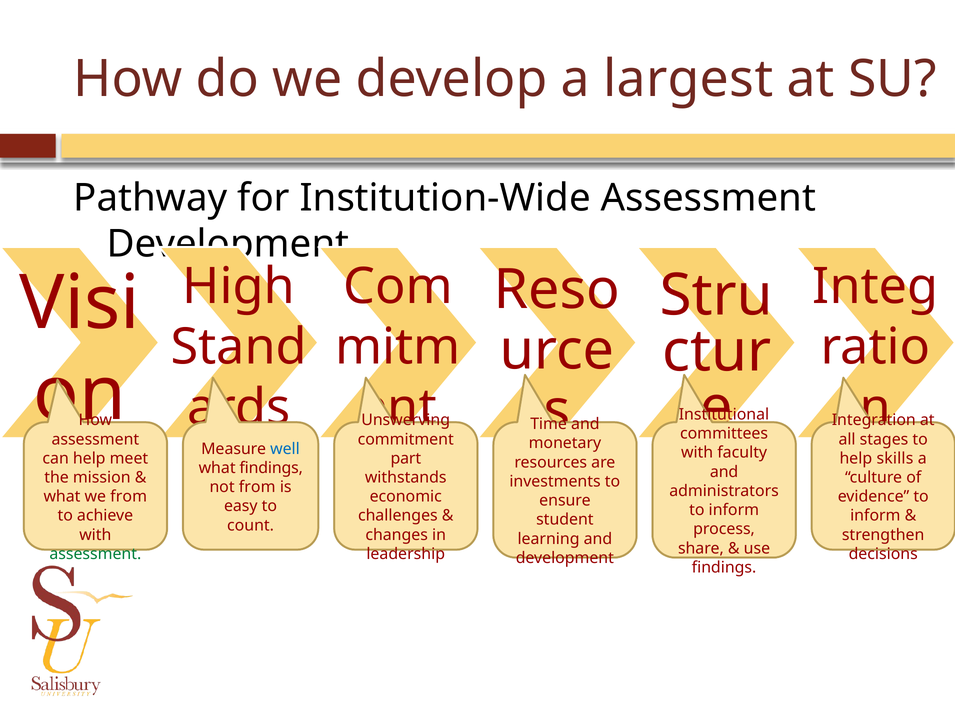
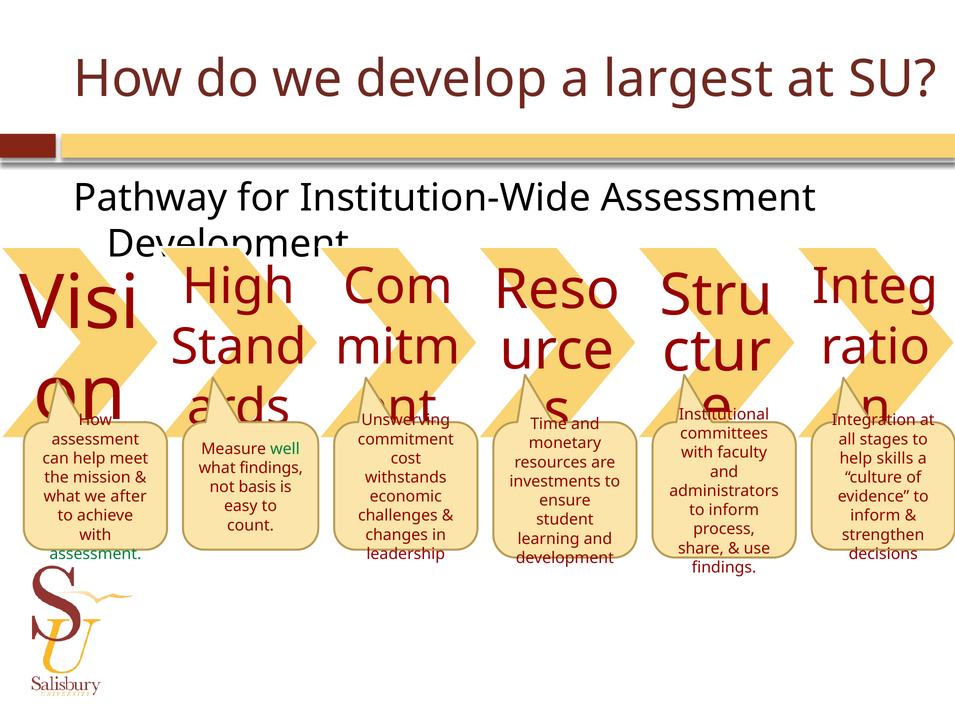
well colour: blue -> green
part: part -> cost
not from: from -> basis
we from: from -> after
